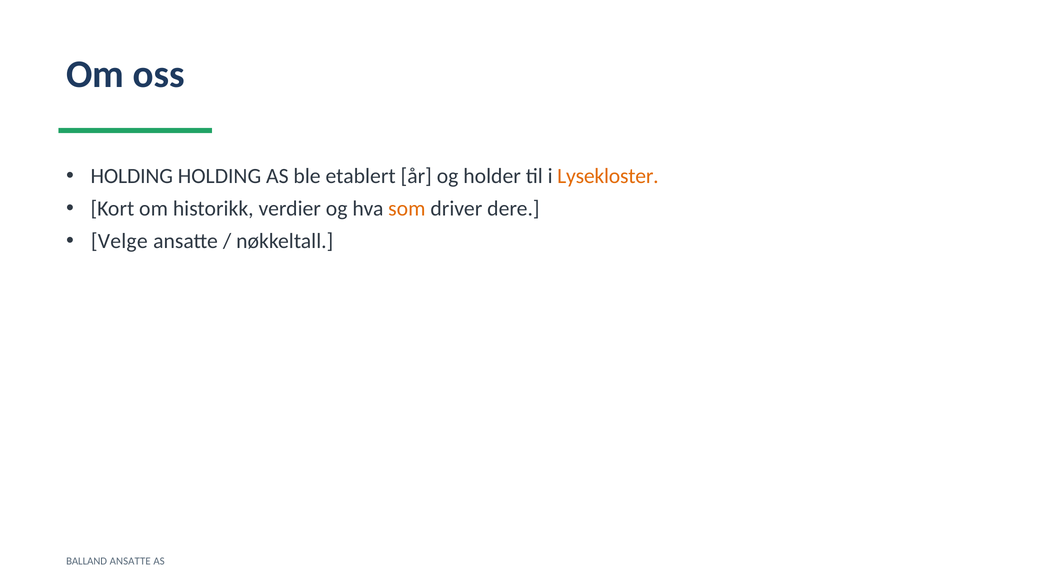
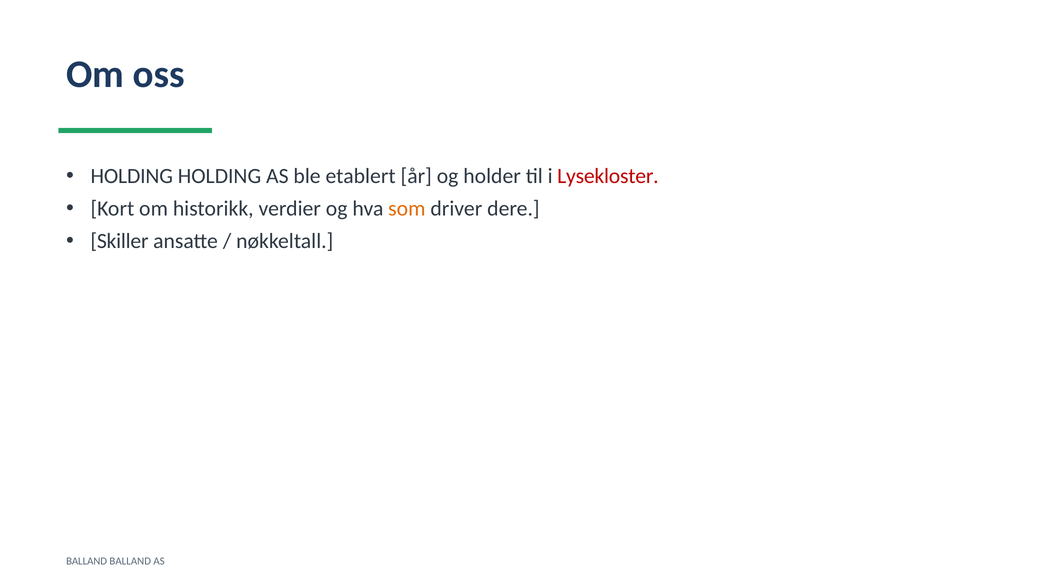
Lysekloster colour: orange -> red
Velge: Velge -> Skiller
BALLAND ANSATTE: ANSATTE -> BALLAND
